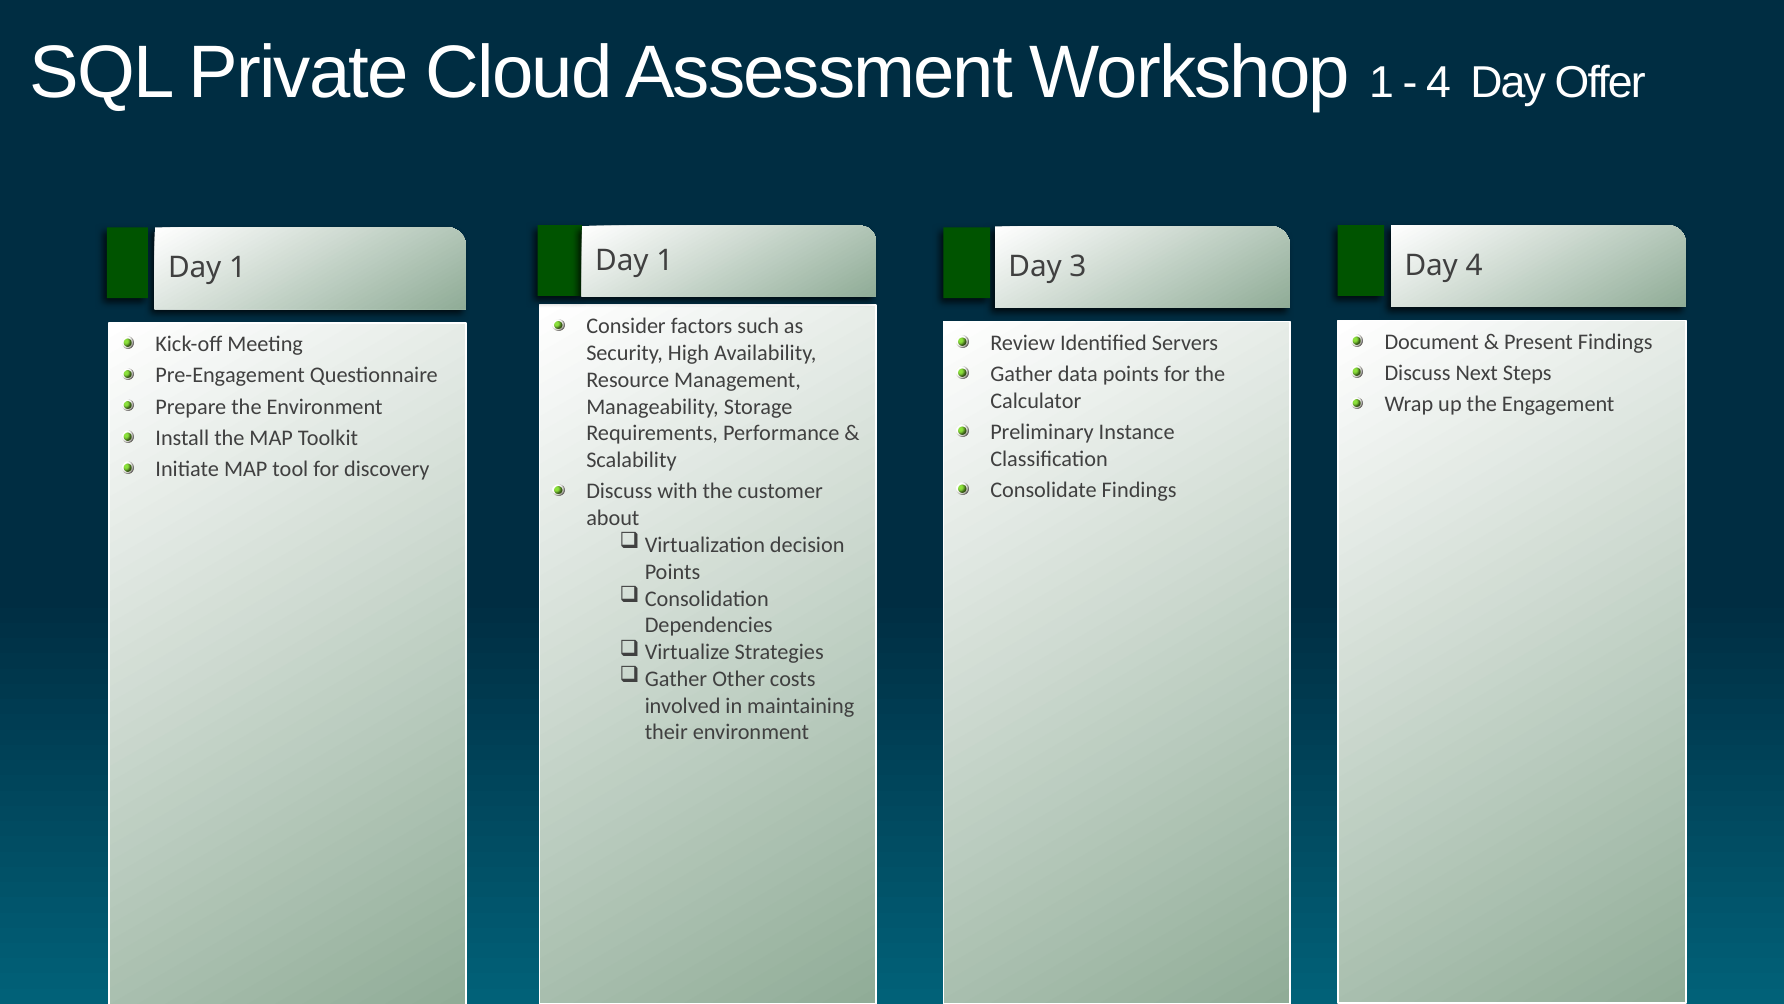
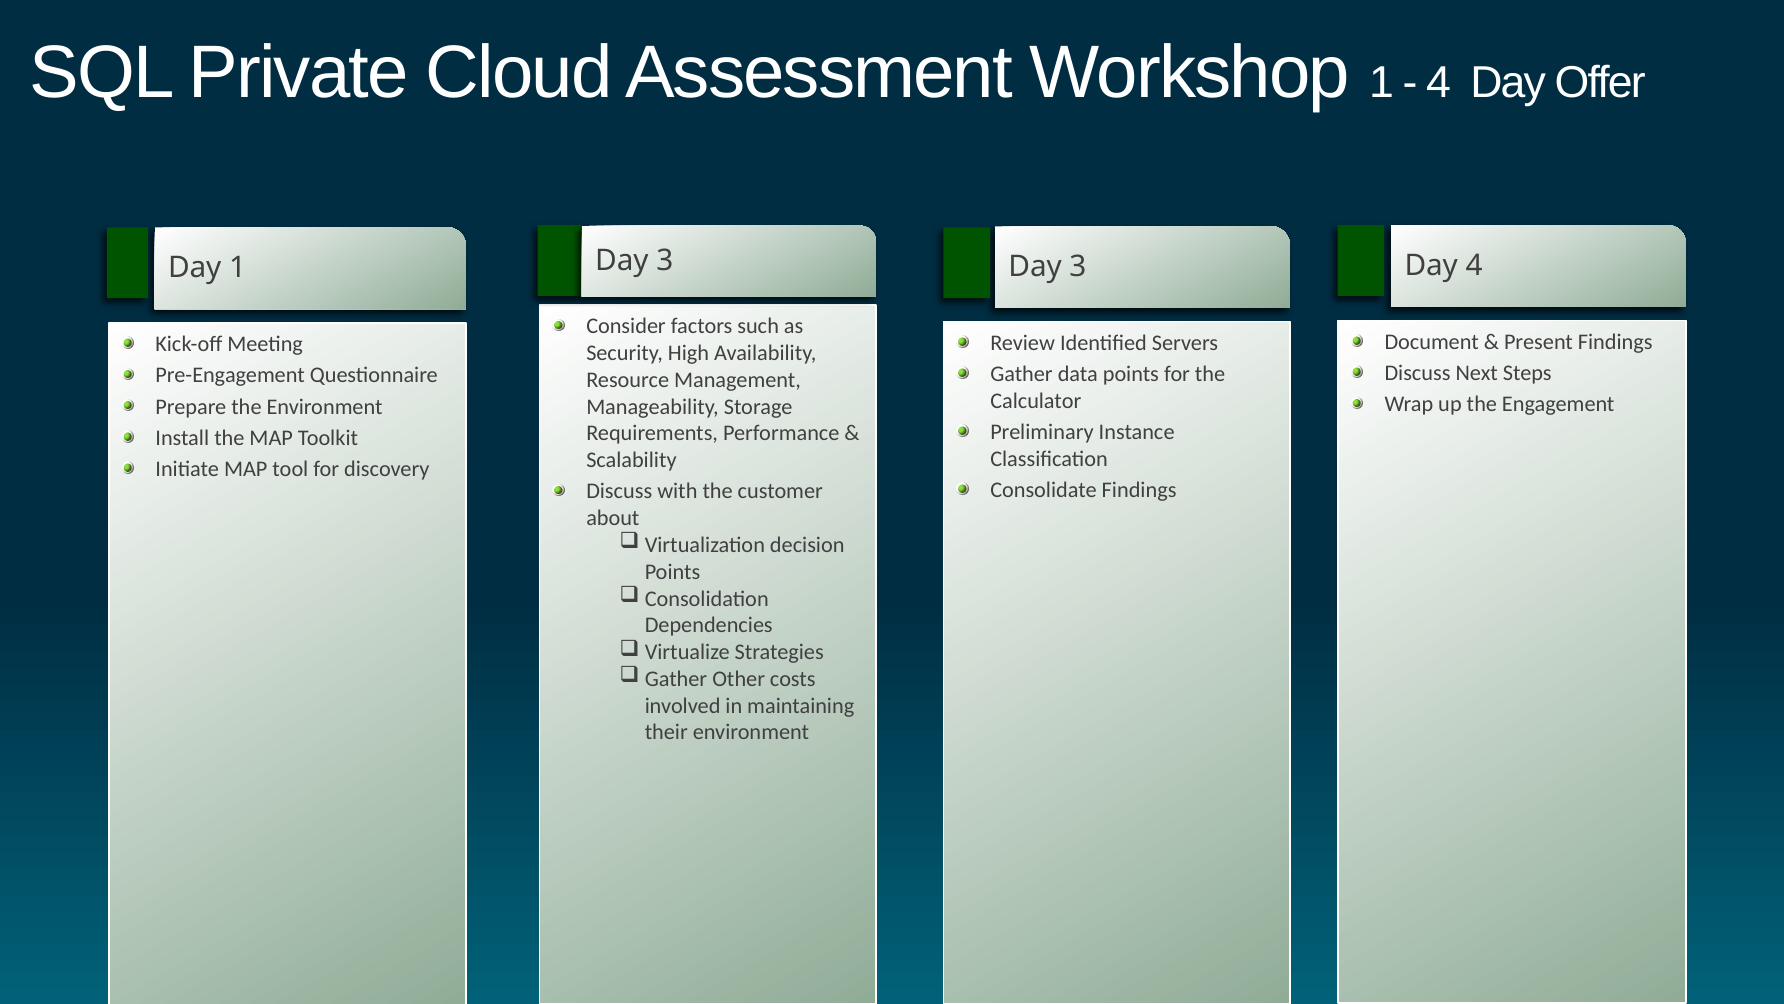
1 at (665, 261): 1 -> 3
